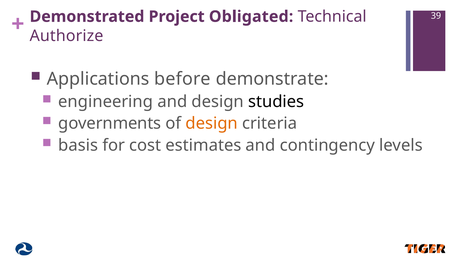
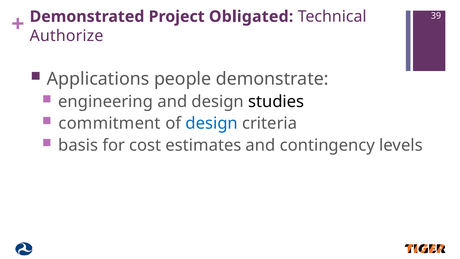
before: before -> people
governments: governments -> commitment
design at (212, 123) colour: orange -> blue
